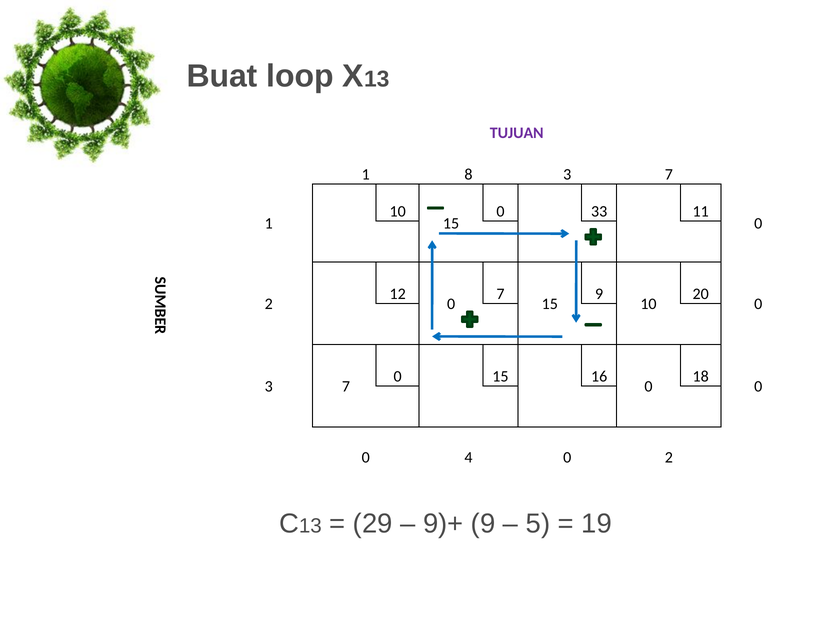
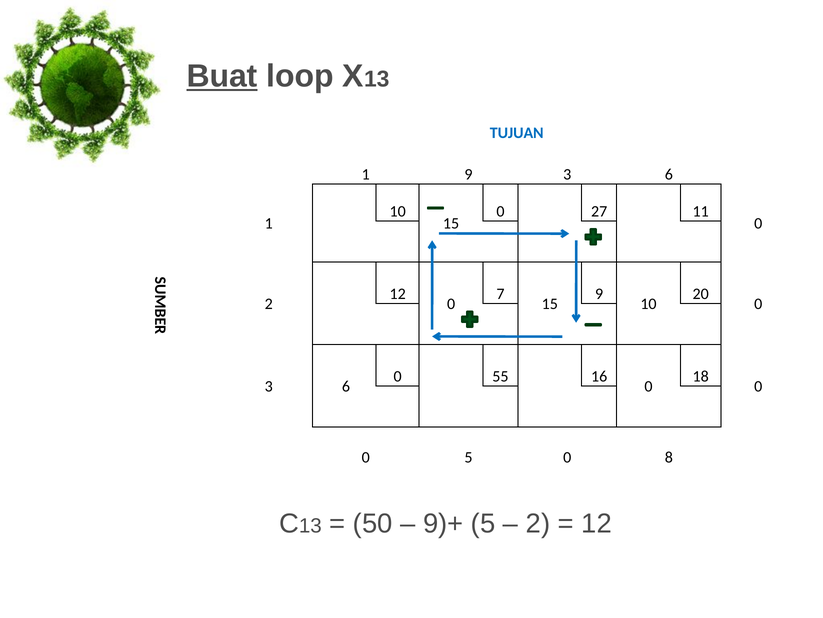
Buat underline: none -> present
TUJUAN colour: purple -> blue
1 8: 8 -> 9
7 at (669, 174): 7 -> 6
33: 33 -> 27
0 15: 15 -> 55
7 at (346, 386): 7 -> 6
0 4: 4 -> 5
2 at (669, 457): 2 -> 8
29: 29 -> 50
9)+ 9: 9 -> 5
5 at (538, 523): 5 -> 2
19 at (597, 523): 19 -> 12
